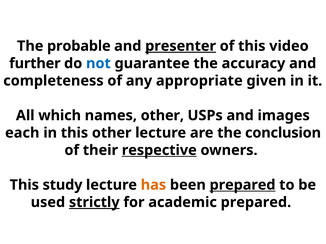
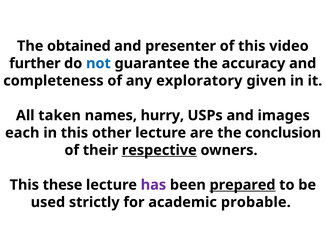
probable: probable -> obtained
presenter underline: present -> none
appropriate: appropriate -> exploratory
which: which -> taken
names other: other -> hurry
study: study -> these
has colour: orange -> purple
strictly underline: present -> none
academic prepared: prepared -> probable
